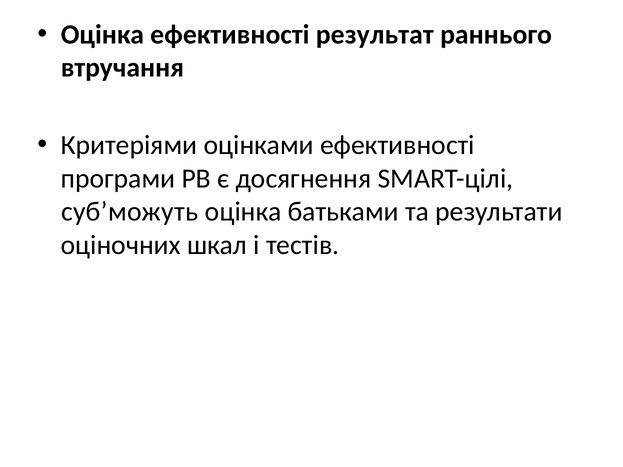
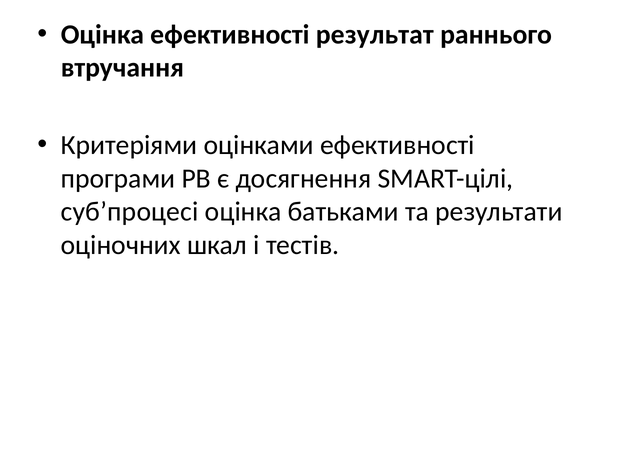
суб’можуть: суб’можуть -> суб’процесі
